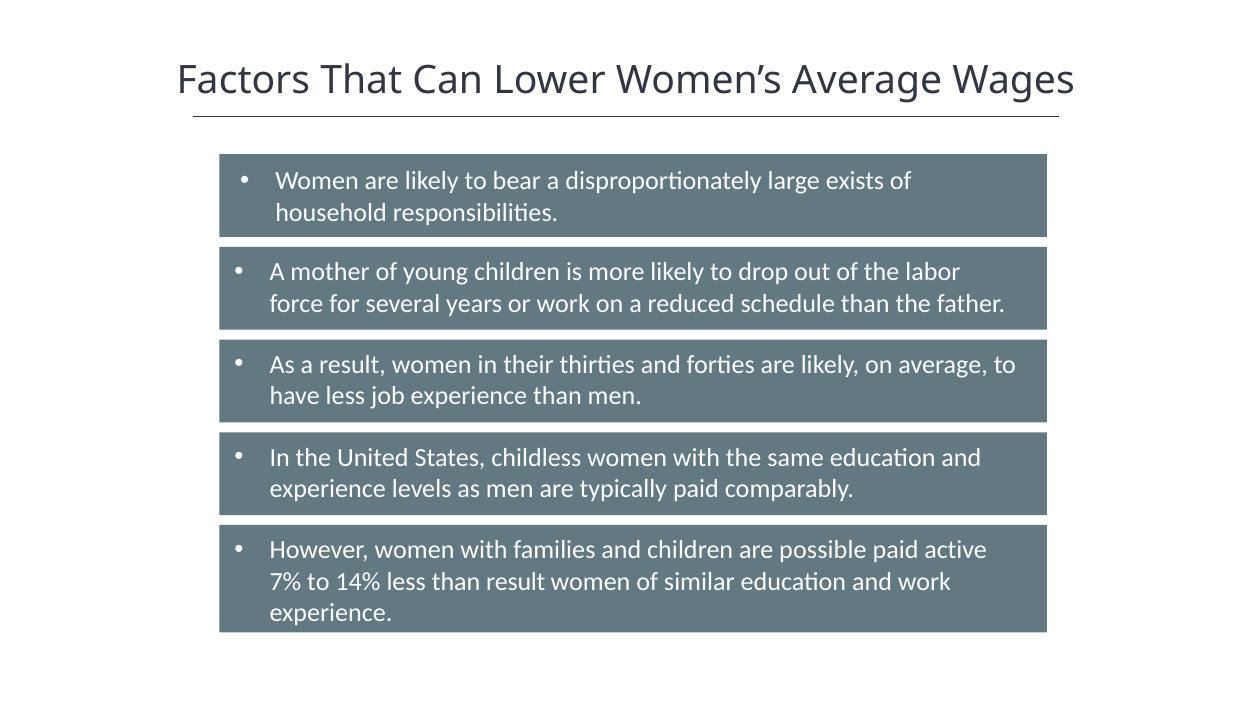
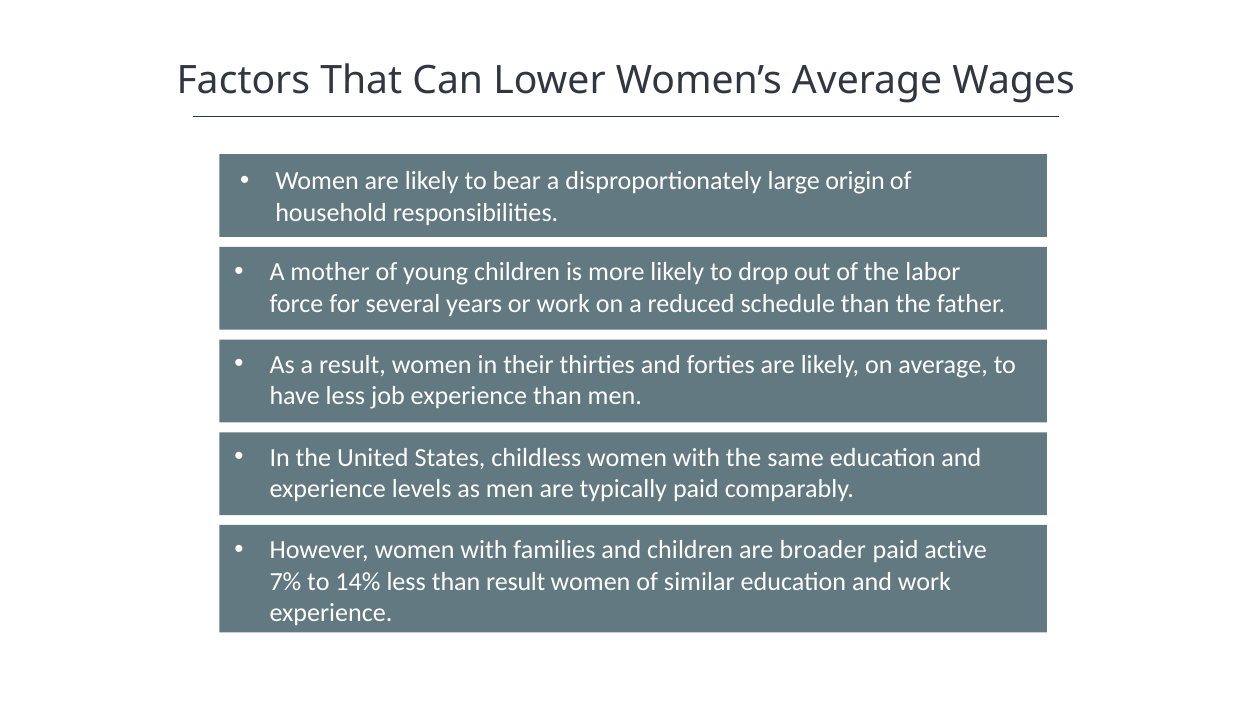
exists: exists -> origin
possible: possible -> broader
